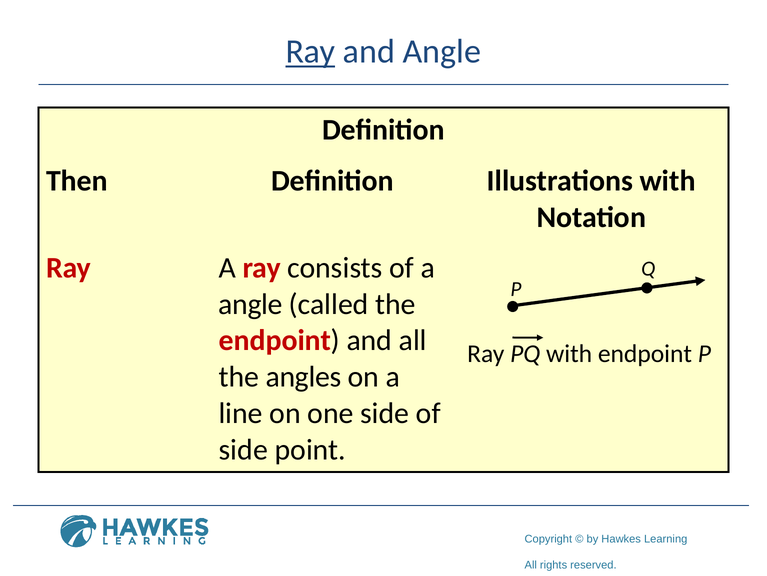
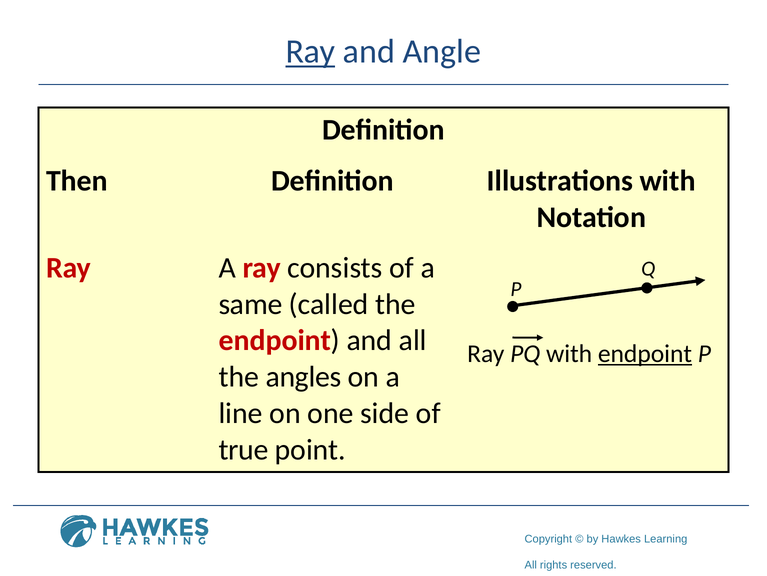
angle at (251, 304): angle -> same
endpoint at (645, 353) underline: none -> present
side at (243, 450): side -> true
